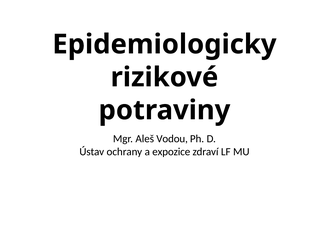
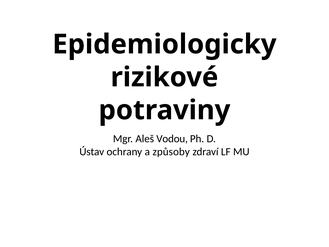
expozice: expozice -> způsoby
